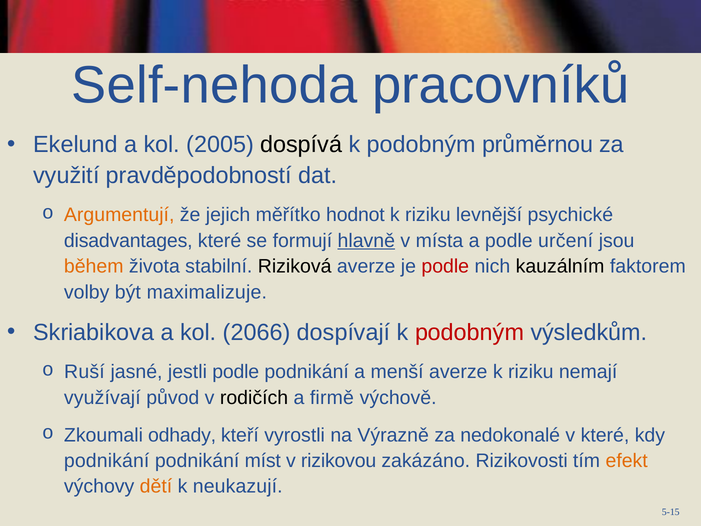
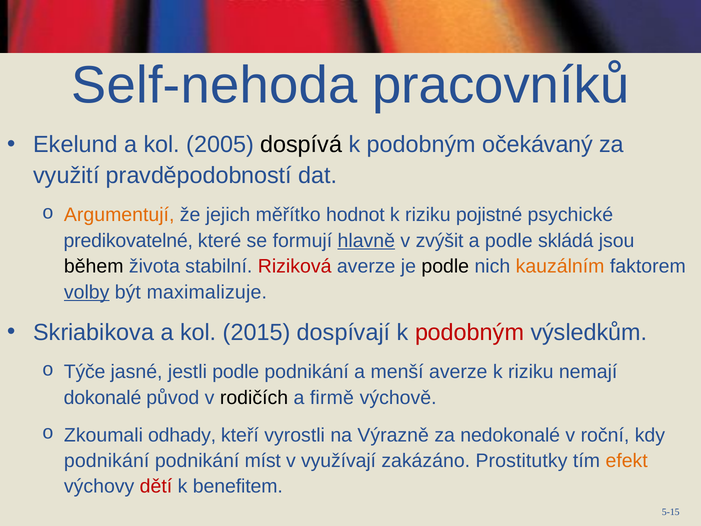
průměrnou: průměrnou -> očekávaný
levnější: levnější -> pojistné
disadvantages: disadvantages -> predikovatelné
místa: místa -> zvýšit
určení: určení -> skládá
během colour: orange -> black
Riziková colour: black -> red
podle at (445, 266) colour: red -> black
kauzálním colour: black -> orange
volby underline: none -> present
2066: 2066 -> 2015
Ruší: Ruší -> Týče
využívají: využívají -> dokonalé
v které: které -> roční
rizikovou: rizikovou -> využívají
Rizikovosti: Rizikovosti -> Prostitutky
dětí colour: orange -> red
neukazují: neukazují -> benefitem
